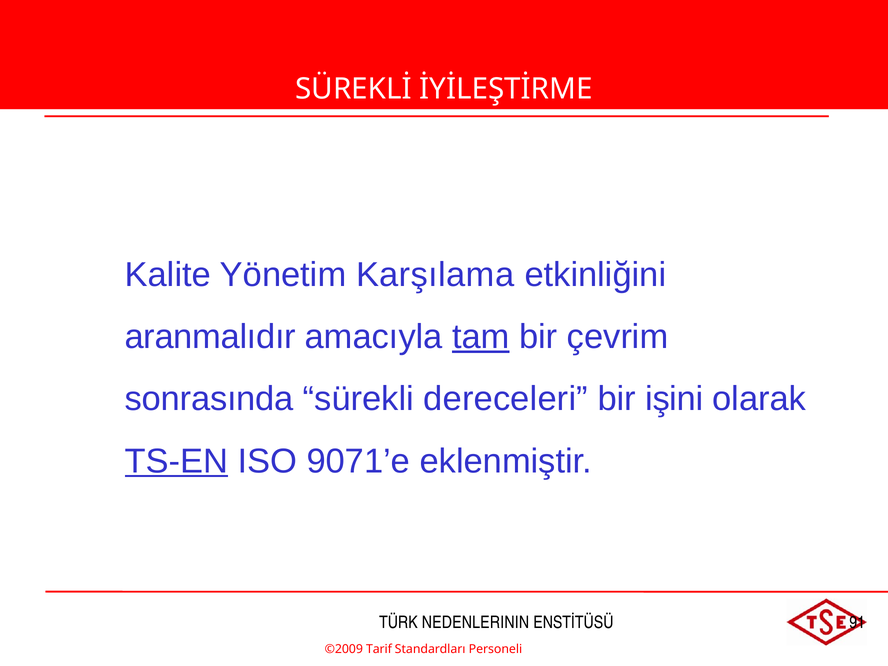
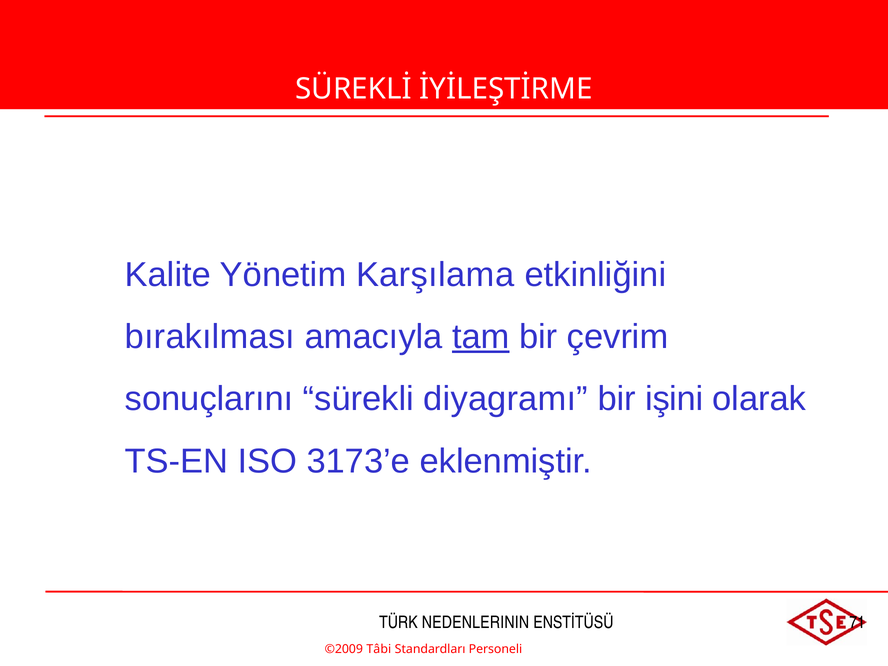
aranmalıdır: aranmalıdır -> bırakılması
sonrasında: sonrasında -> sonuçlarını
dereceleri: dereceleri -> diyagramı
TS-EN underline: present -> none
9071’e: 9071’e -> 3173’e
91: 91 -> 71
Tarif: Tarif -> Tâbi
